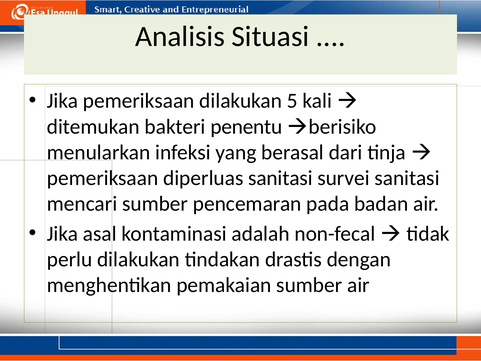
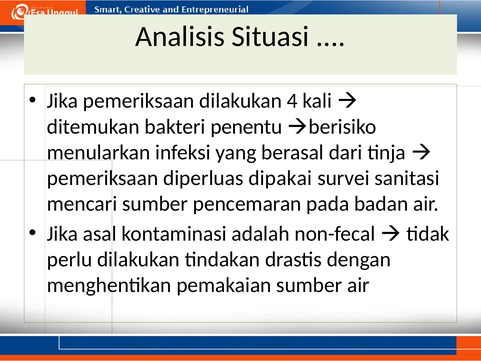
5: 5 -> 4
diperluas sanitasi: sanitasi -> dipakai
